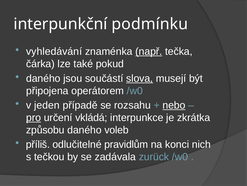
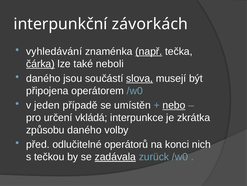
podmínku: podmínku -> závorkách
čárka underline: none -> present
pokud: pokud -> neboli
rozsahu: rozsahu -> umístěn
pro underline: present -> none
voleb: voleb -> volby
příliš: příliš -> před
pravidlům: pravidlům -> operátorů
zadávala underline: none -> present
